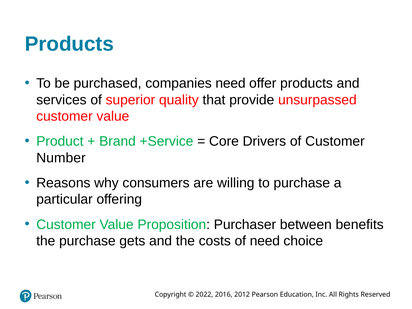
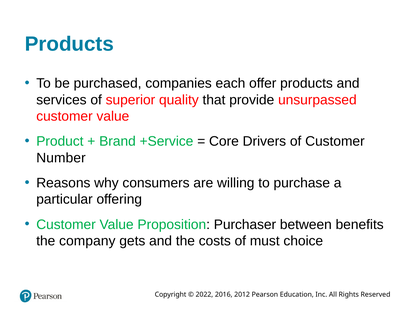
companies need: need -> each
the purchase: purchase -> company
of need: need -> must
